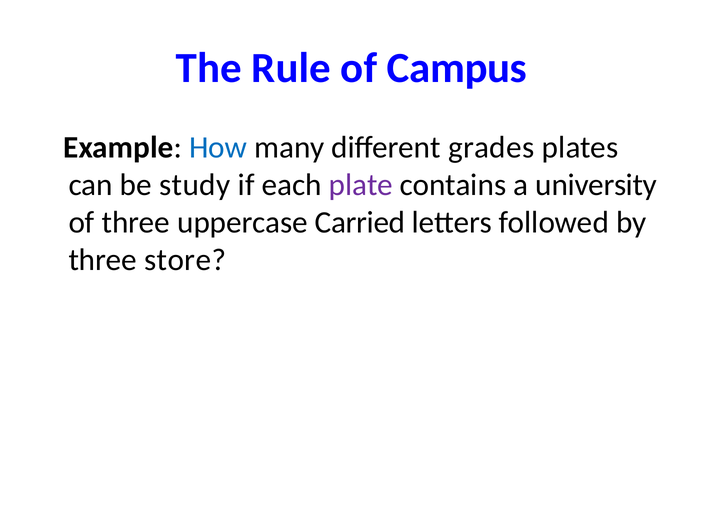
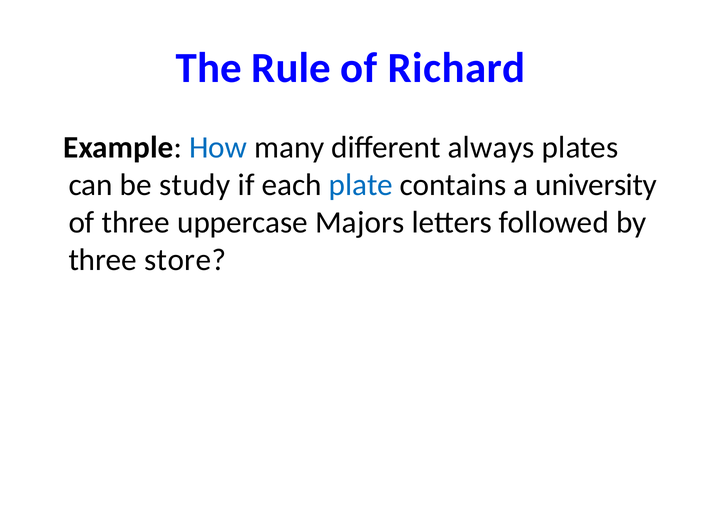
Campus: Campus -> Richard
grades: grades -> always
plate colour: purple -> blue
Carried: Carried -> Majors
